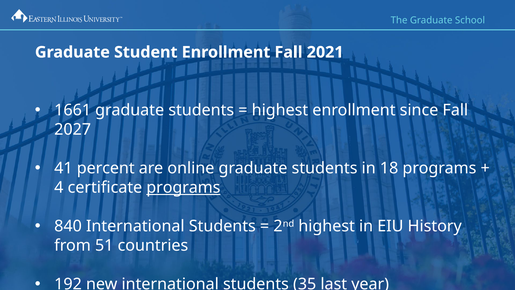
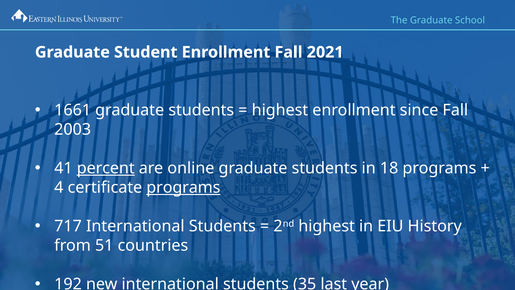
2027: 2027 -> 2003
percent underline: none -> present
840: 840 -> 717
